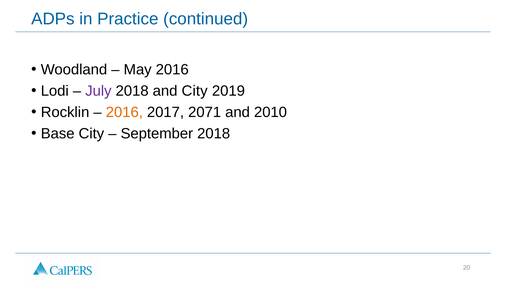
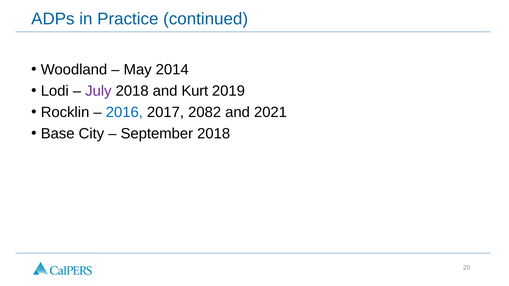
May 2016: 2016 -> 2014
and City: City -> Kurt
2016 at (124, 112) colour: orange -> blue
2071: 2071 -> 2082
2010: 2010 -> 2021
